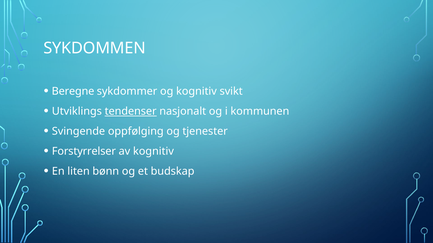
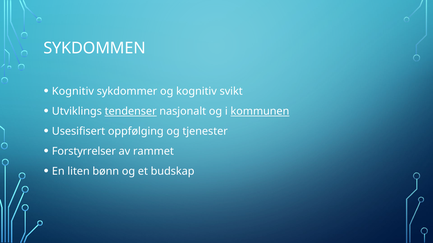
Beregne at (73, 91): Beregne -> Kognitiv
kommunen underline: none -> present
Svingende: Svingende -> Usesifisert
av kognitiv: kognitiv -> rammet
